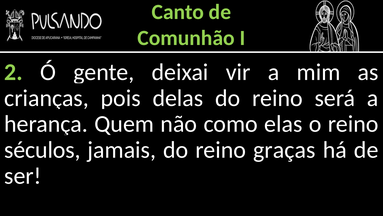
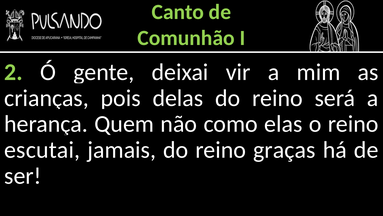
séculos: séculos -> escutai
